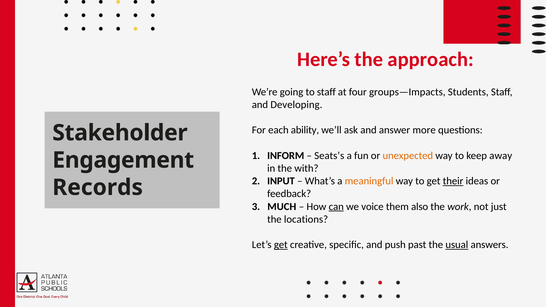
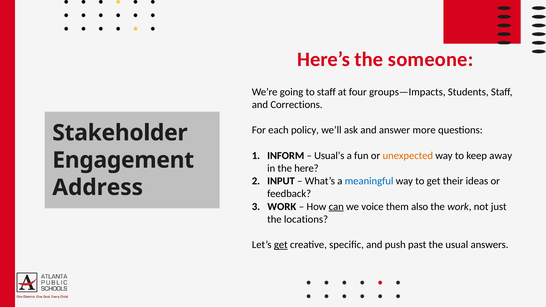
approach: approach -> someone
Developing: Developing -> Corrections
ability: ability -> policy
Seats’s: Seats’s -> Usual’s
with: with -> here
meaningful colour: orange -> blue
their underline: present -> none
Records: Records -> Address
MUCH at (282, 207): MUCH -> WORK
usual underline: present -> none
